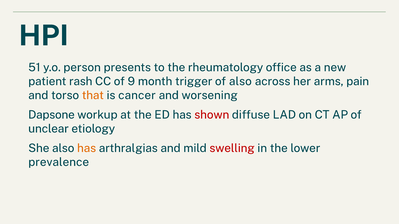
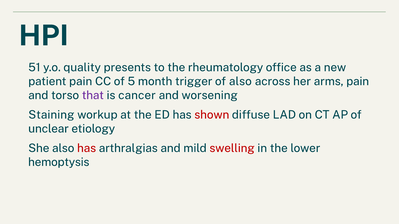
person: person -> quality
patient rash: rash -> pain
9: 9 -> 5
that colour: orange -> purple
Dapsone: Dapsone -> Staining
has at (87, 148) colour: orange -> red
prevalence: prevalence -> hemoptysis
